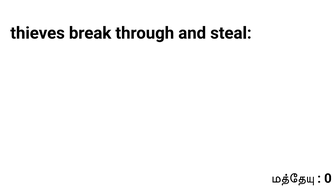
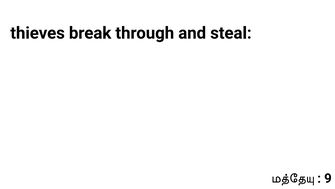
0: 0 -> 9
